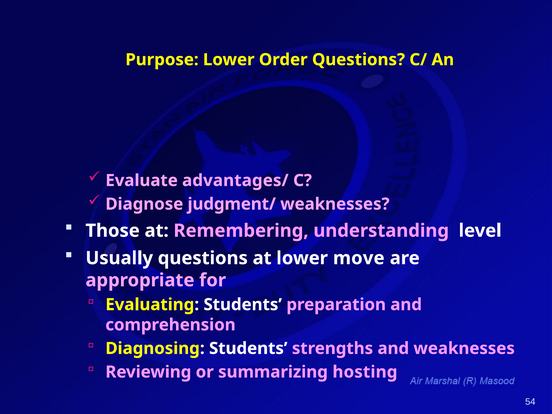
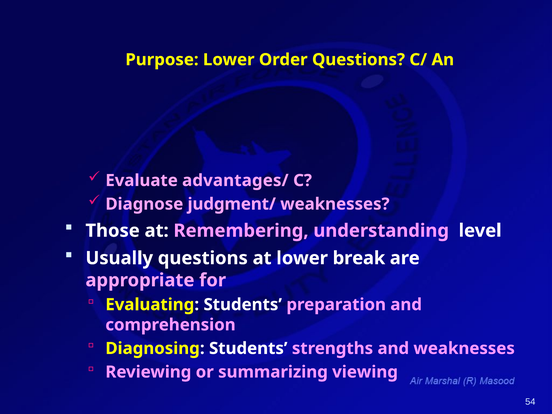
move: move -> break
hosting: hosting -> viewing
